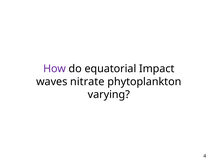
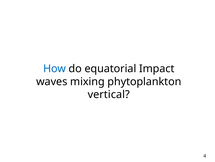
How colour: purple -> blue
nitrate: nitrate -> mixing
varying: varying -> vertical
